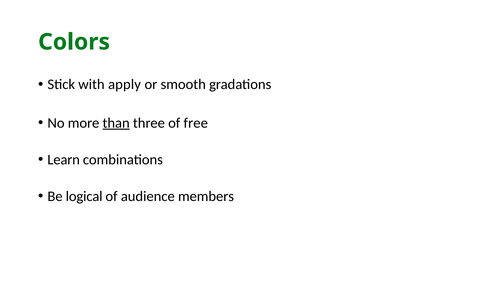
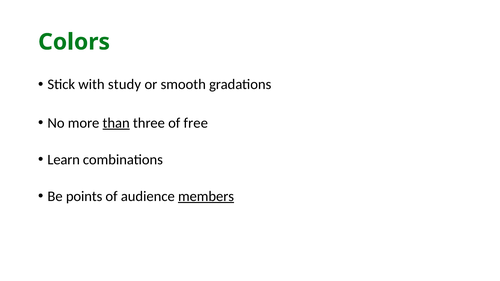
apply: apply -> study
logical: logical -> points
members underline: none -> present
